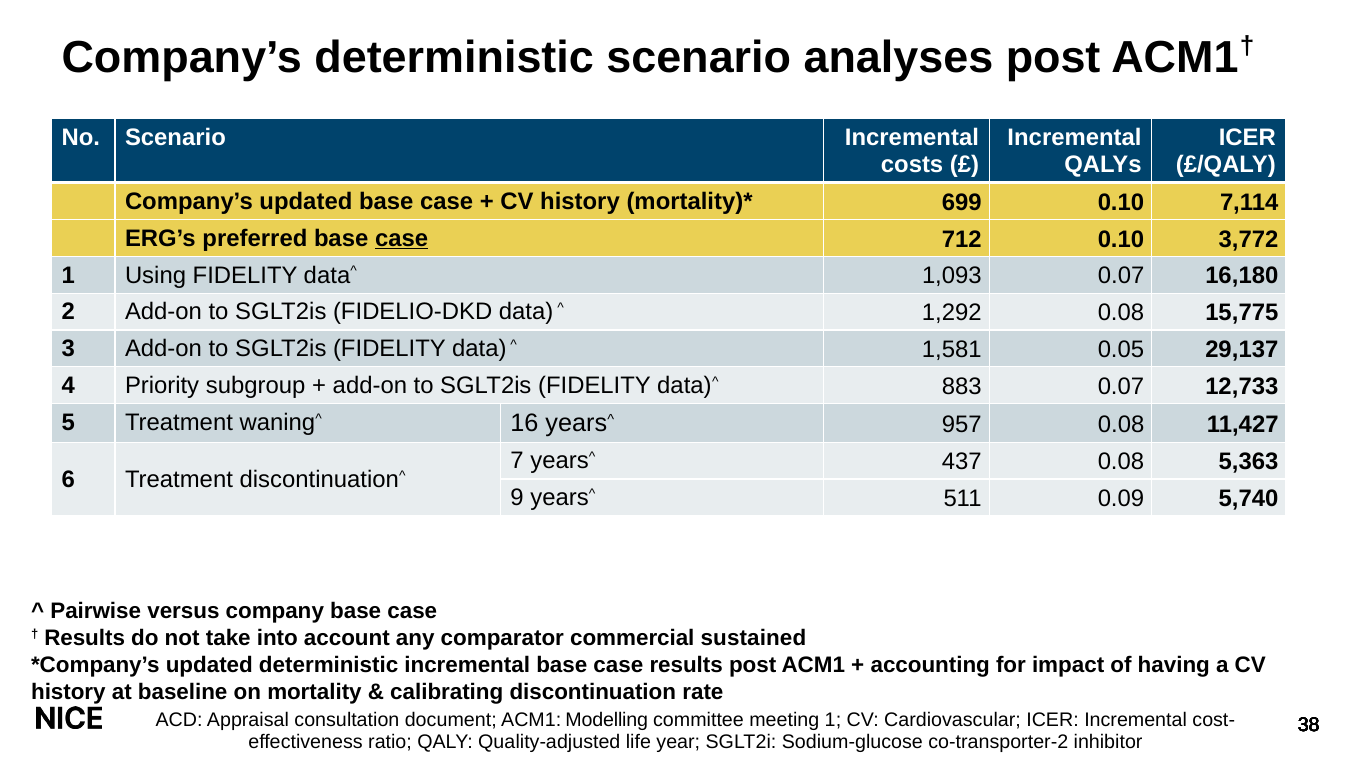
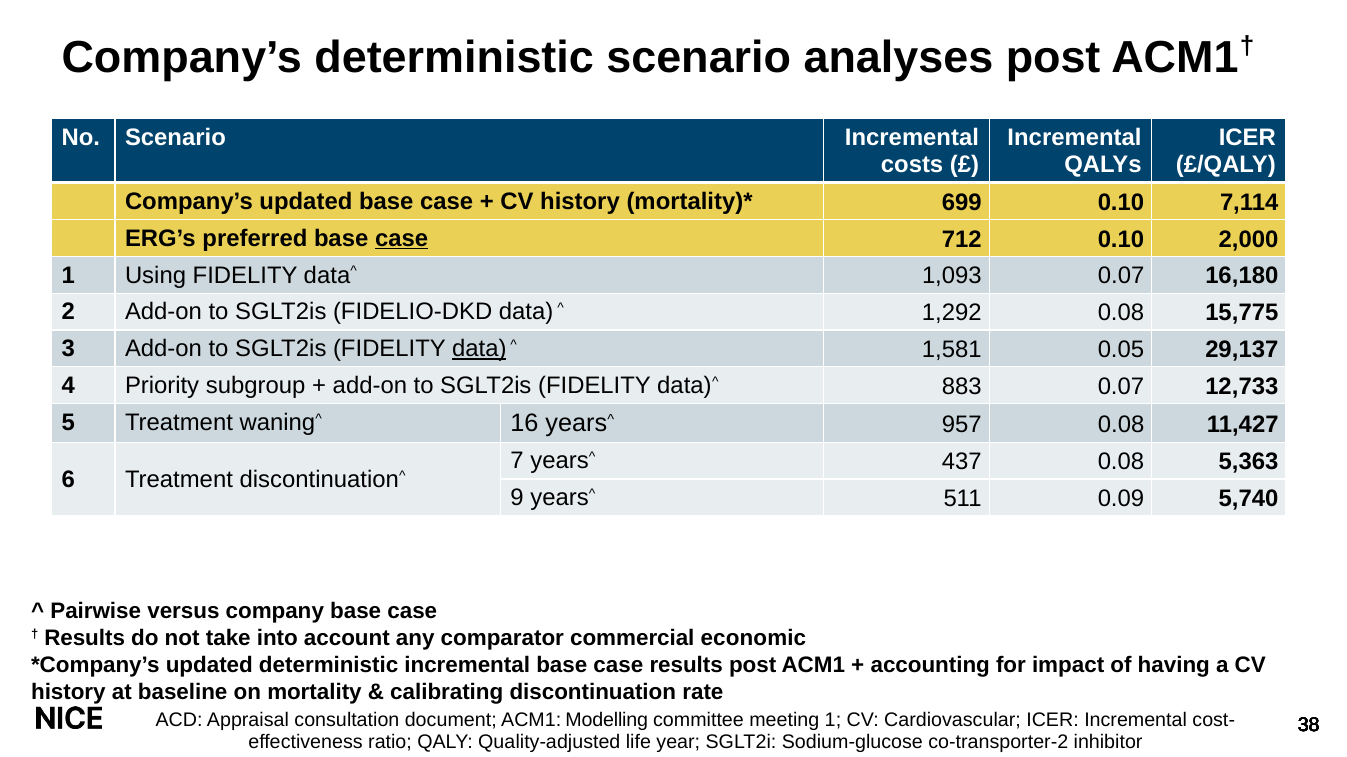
3,772: 3,772 -> 2,000
data at (479, 349) underline: none -> present
sustained: sustained -> economic
